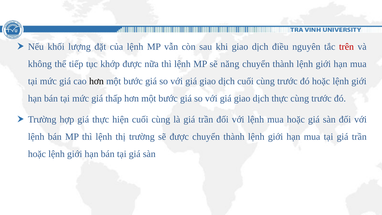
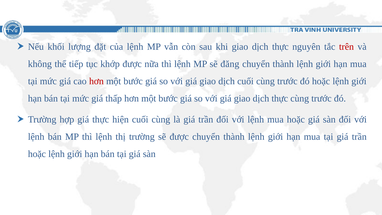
khi giao dịch điều: điều -> thực
năng: năng -> đăng
hơn at (96, 81) colour: black -> red
